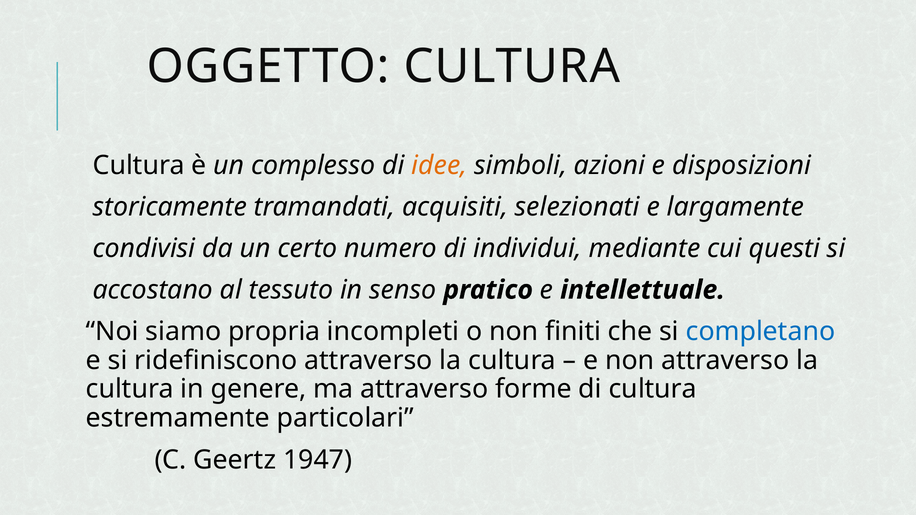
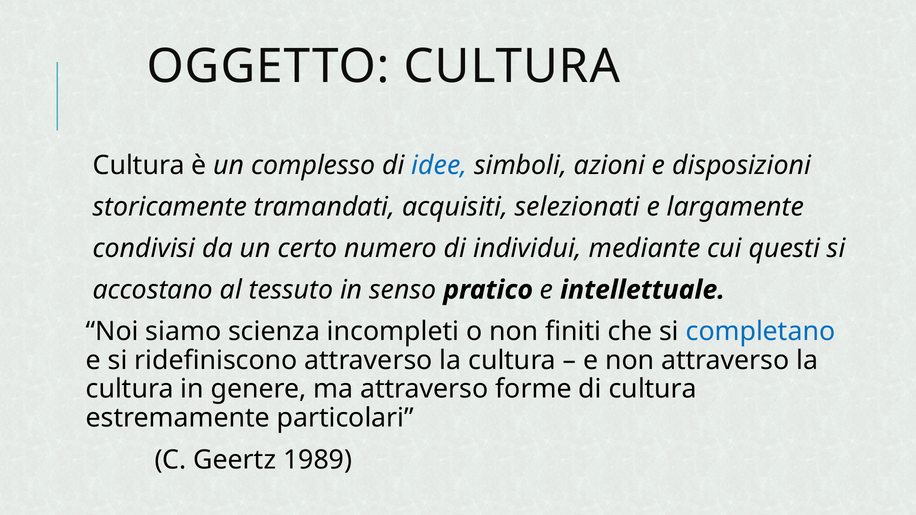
idee colour: orange -> blue
propria: propria -> scienza
1947: 1947 -> 1989
